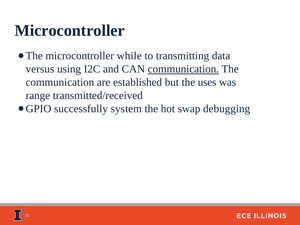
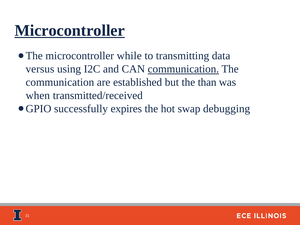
Microcontroller at (70, 31) underline: none -> present
uses: uses -> than
range: range -> when
system: system -> expires
